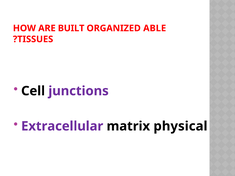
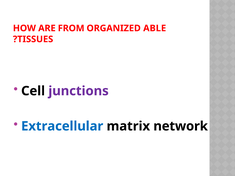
BUILT: BUILT -> FROM
Extracellular colour: purple -> blue
physical: physical -> network
